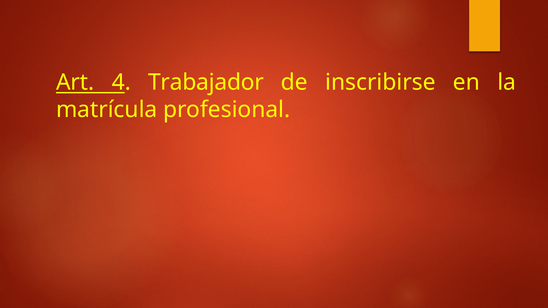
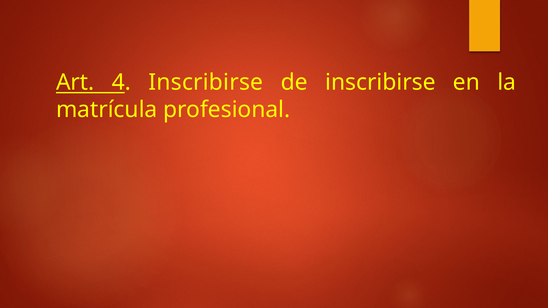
4 Trabajador: Trabajador -> Inscribirse
